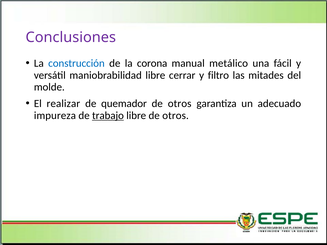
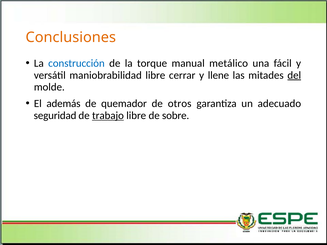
Conclusiones colour: purple -> orange
corona: corona -> torque
filtro: filtro -> llene
del underline: none -> present
realizar: realizar -> además
impureza: impureza -> seguridad
libre de otros: otros -> sobre
